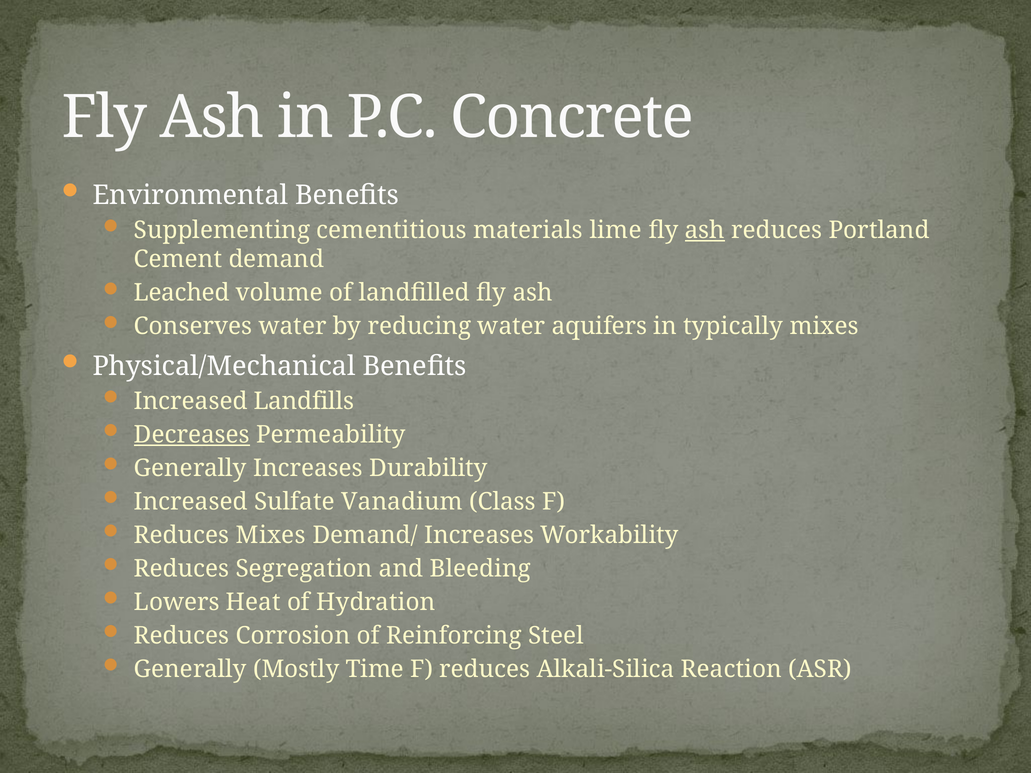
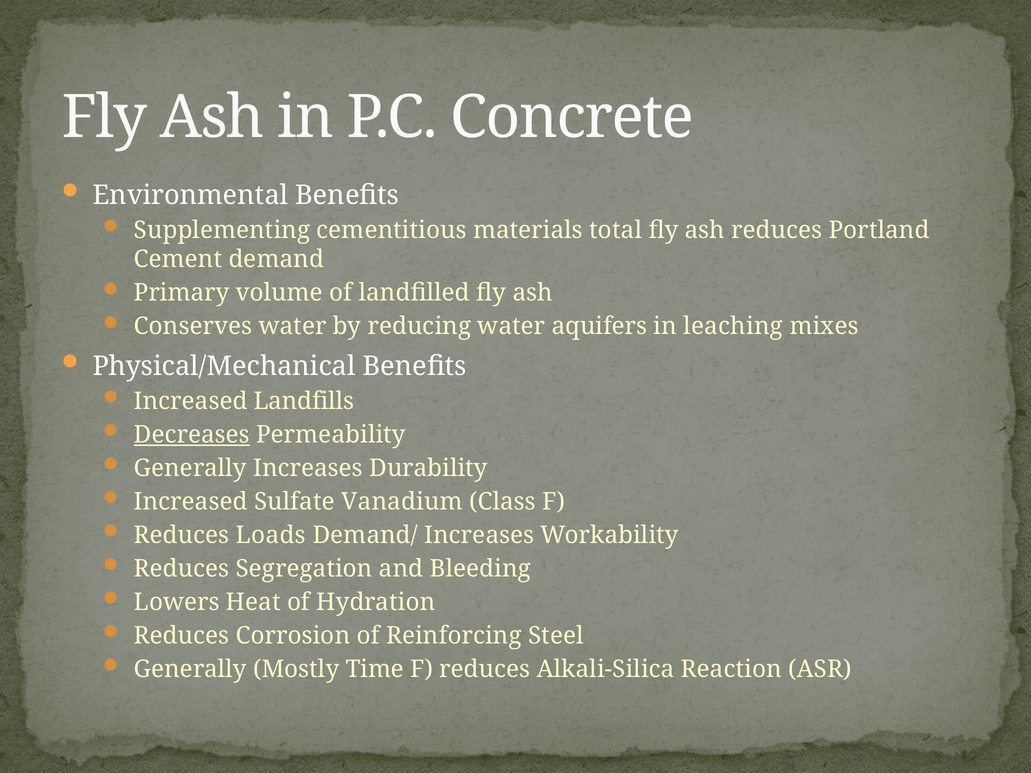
lime: lime -> total
ash at (705, 230) underline: present -> none
Leached: Leached -> Primary
typically: typically -> leaching
Reduces Mixes: Mixes -> Loads
